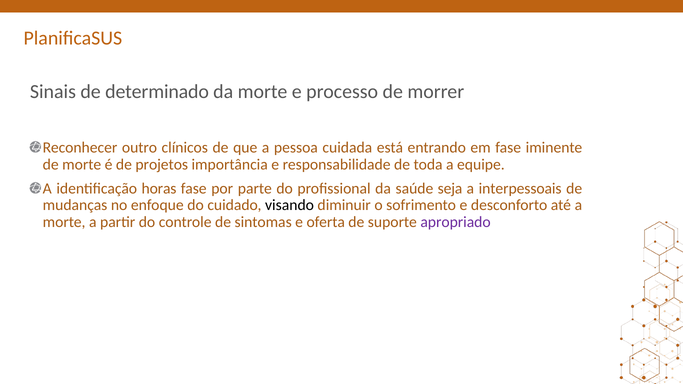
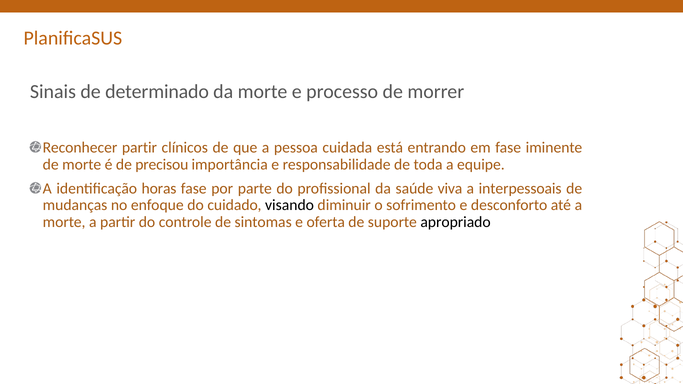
Reconhecer outro: outro -> partir
projetos: projetos -> precisou
seja: seja -> viva
apropriado colour: purple -> black
